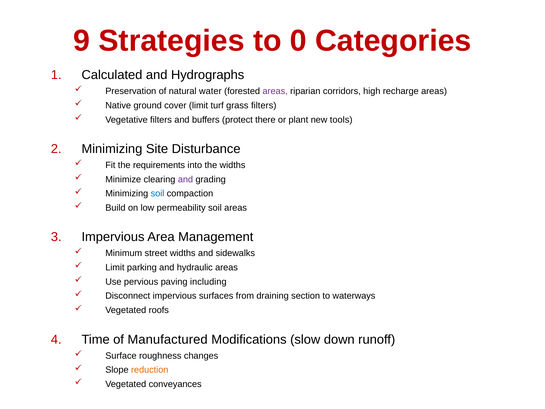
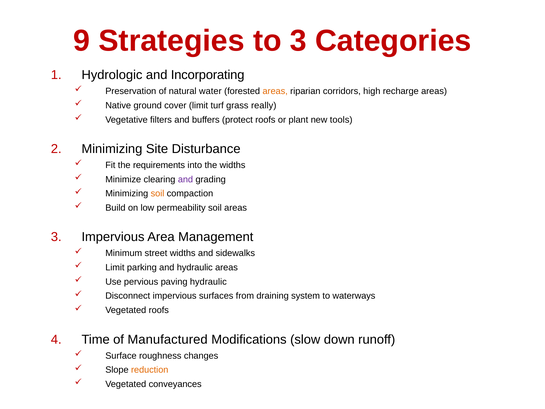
to 0: 0 -> 3
Calculated: Calculated -> Hydrologic
Hydrographs: Hydrographs -> Incorporating
areas at (275, 91) colour: purple -> orange
grass filters: filters -> really
protect there: there -> roofs
soil at (157, 193) colour: blue -> orange
paving including: including -> hydraulic
section: section -> system
